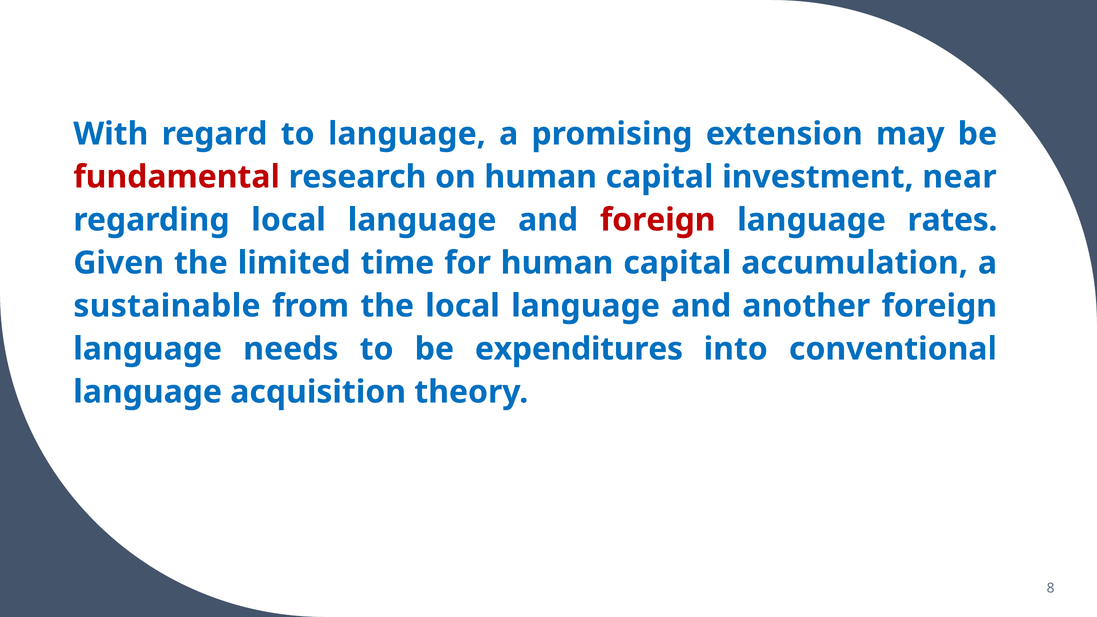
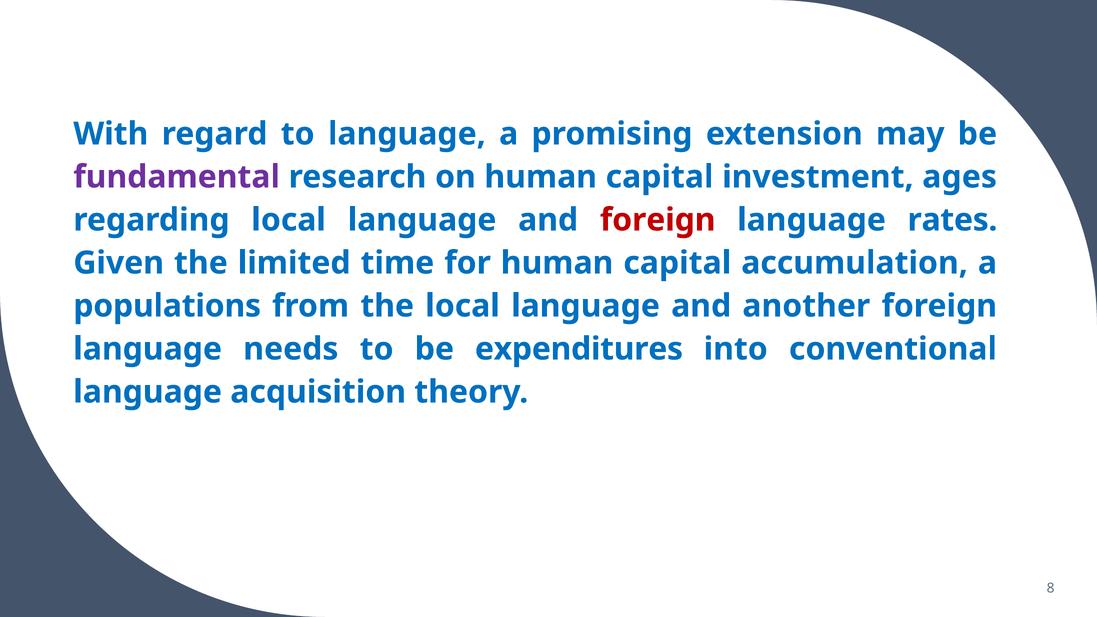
fundamental colour: red -> purple
near: near -> ages
sustainable: sustainable -> populations
